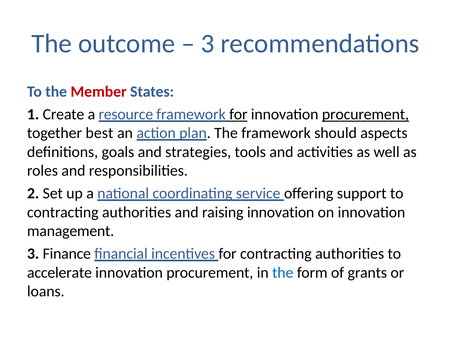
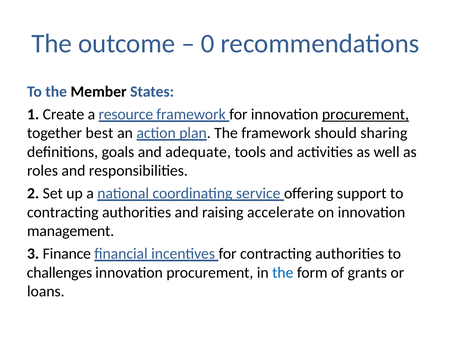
3 at (208, 44): 3 -> 0
Member colour: red -> black
for at (238, 114) underline: present -> none
aspects: aspects -> sharing
strategies: strategies -> adequate
raising innovation: innovation -> accelerate
accelerate: accelerate -> challenges
